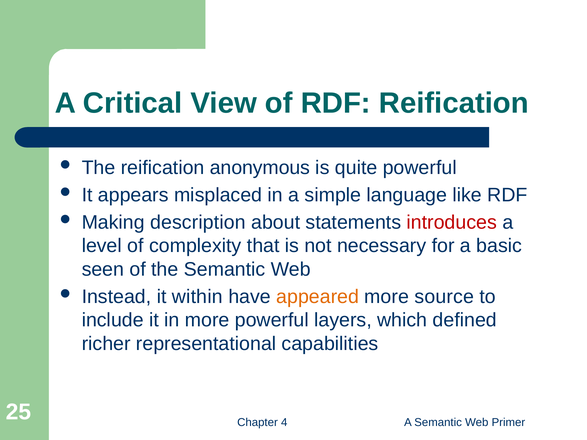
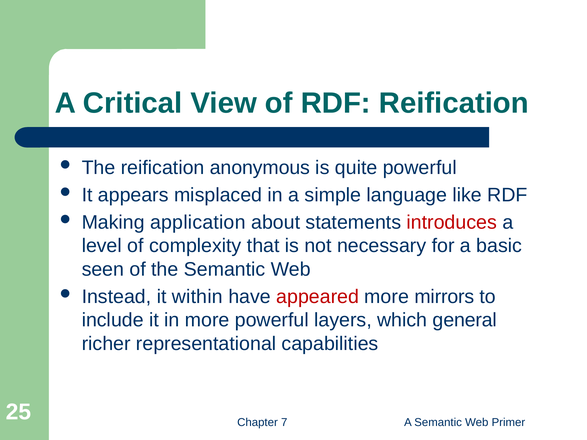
description: description -> application
appeared colour: orange -> red
source: source -> mirrors
defined: defined -> general
4: 4 -> 7
